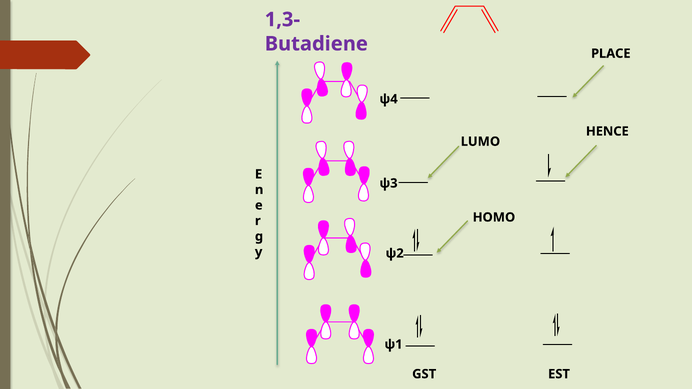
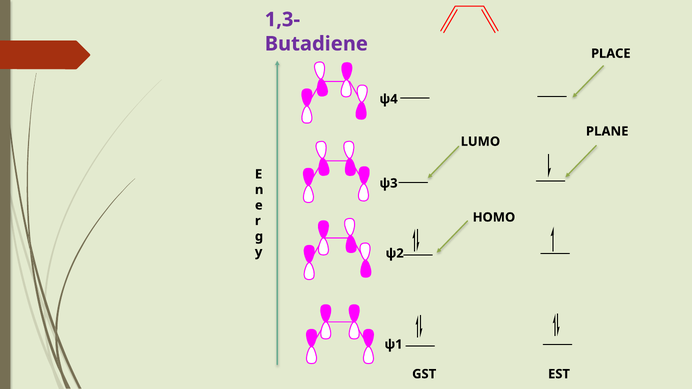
HENCE: HENCE -> PLANE
